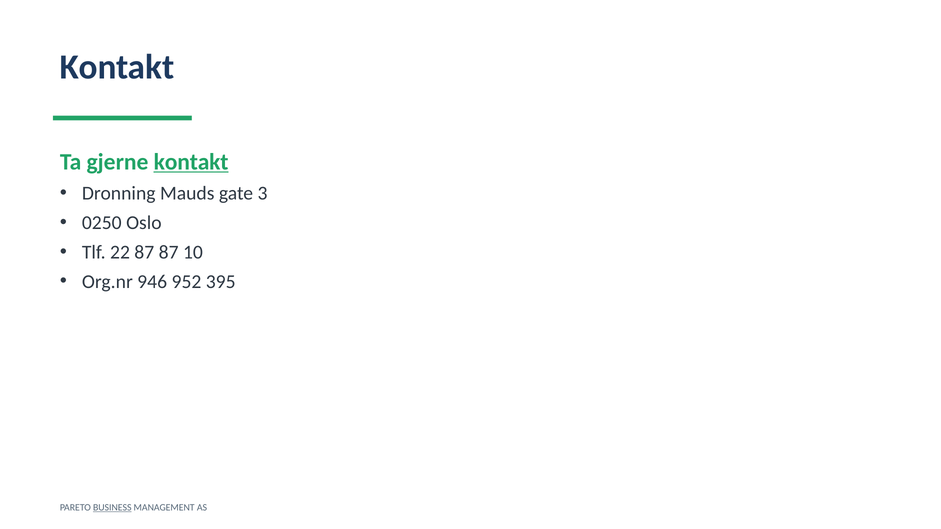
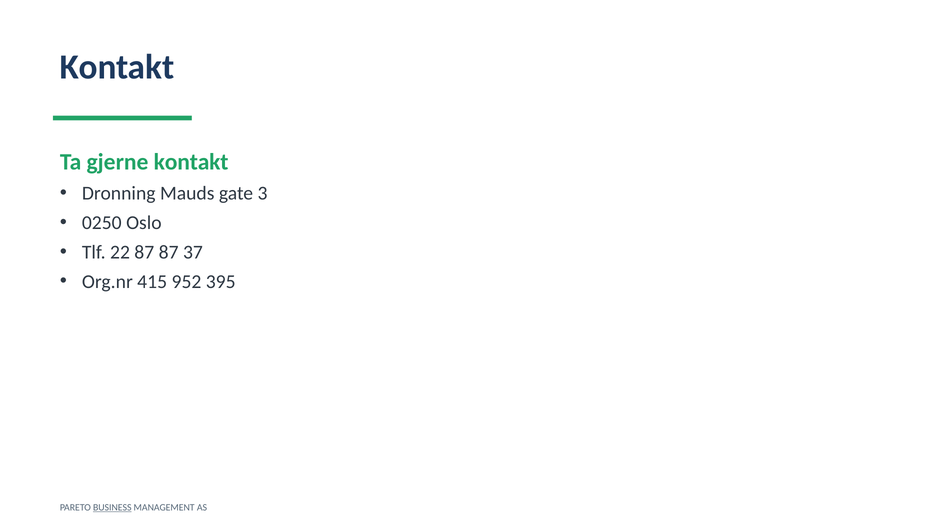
kontakt at (191, 162) underline: present -> none
10: 10 -> 37
946: 946 -> 415
